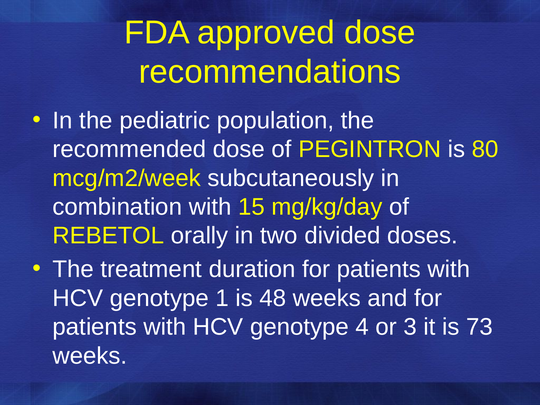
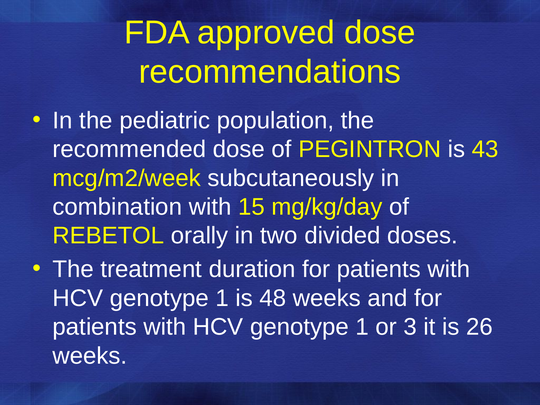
80: 80 -> 43
4 at (362, 327): 4 -> 1
73: 73 -> 26
